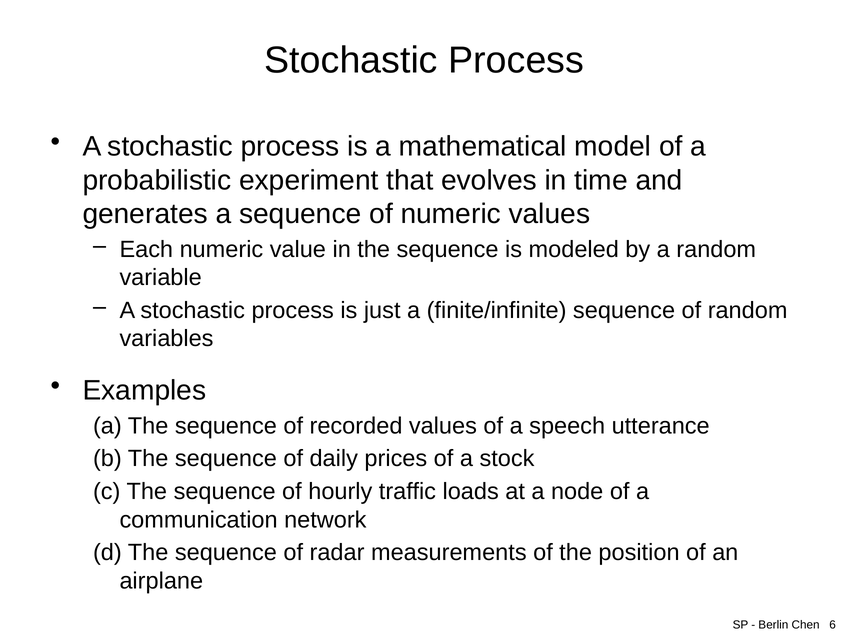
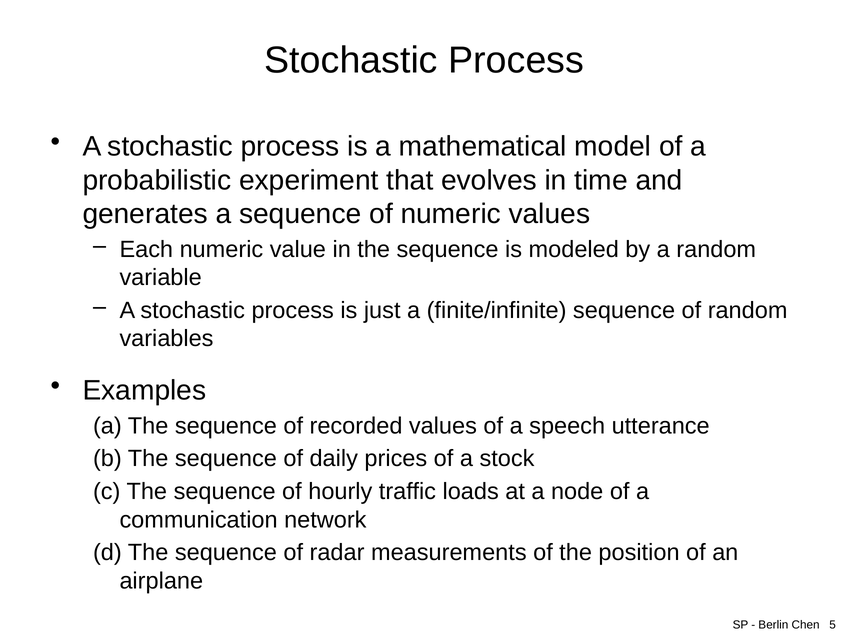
6: 6 -> 5
